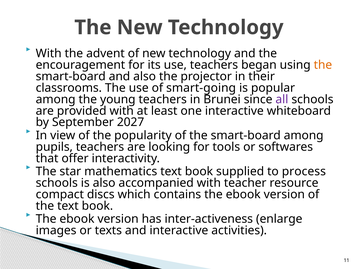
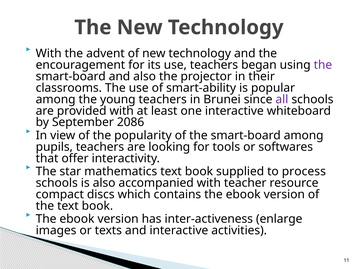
the at (323, 65) colour: orange -> purple
smart-going: smart-going -> smart-ability
2027: 2027 -> 2086
